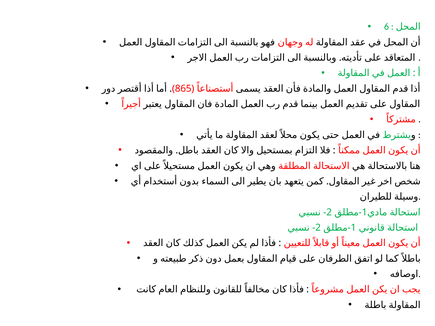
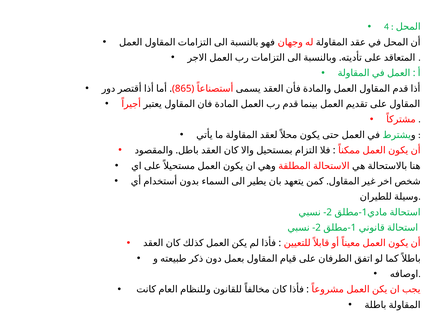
6: 6 -> 4
